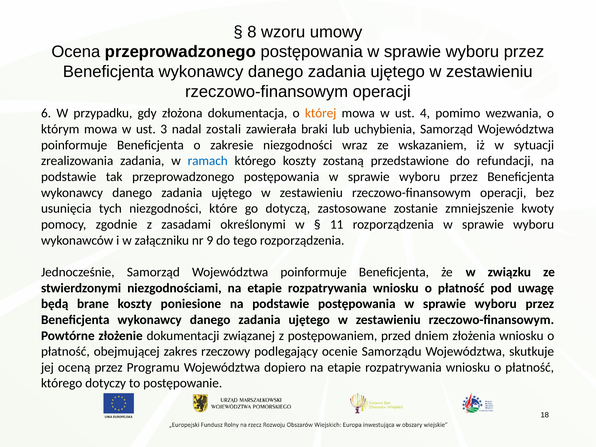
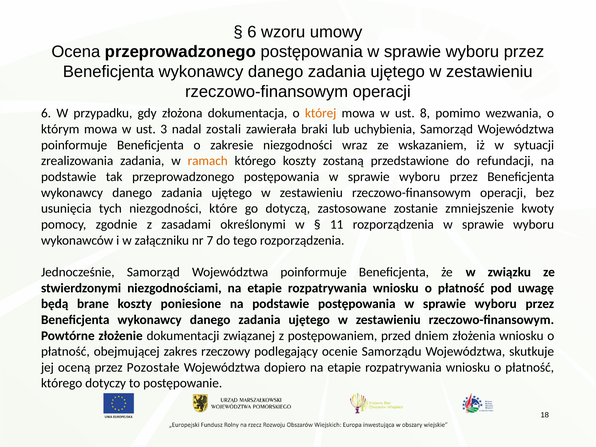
8 at (252, 32): 8 -> 6
4: 4 -> 8
ramach colour: blue -> orange
9: 9 -> 7
Programu: Programu -> Pozostałe
